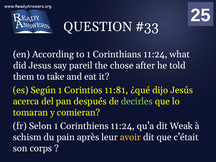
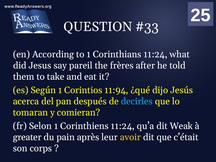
chose: chose -> frères
11:81: 11:81 -> 11:94
decirles colour: light green -> light blue
schism: schism -> greater
